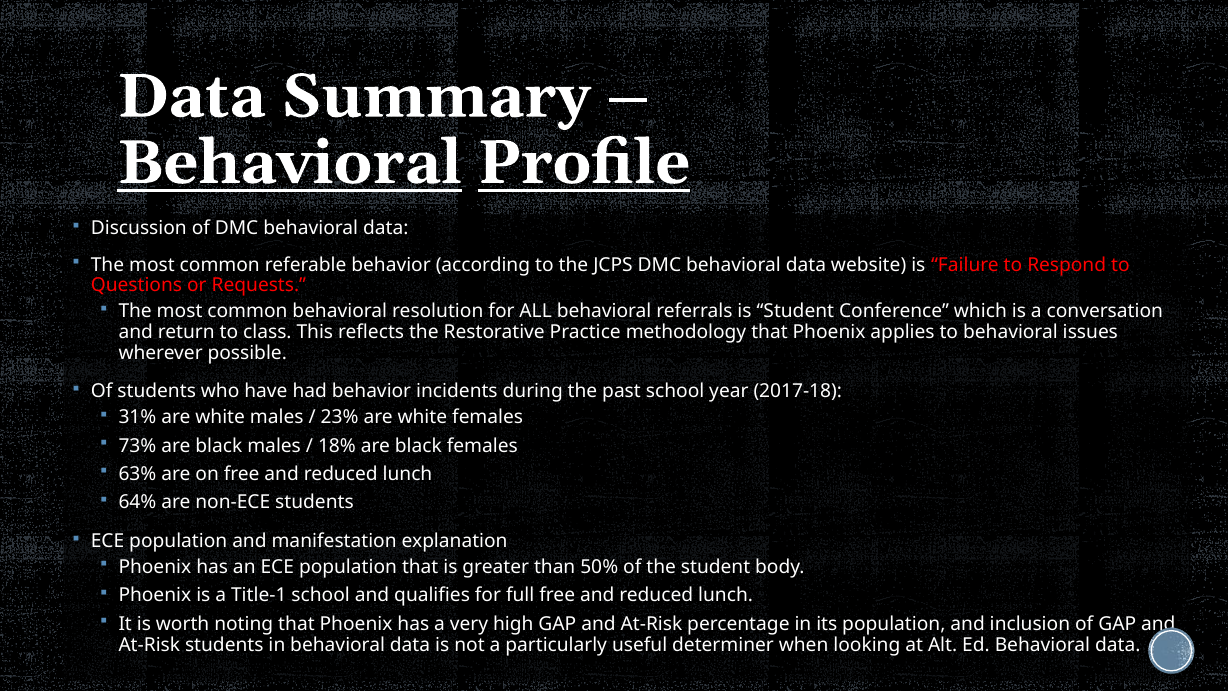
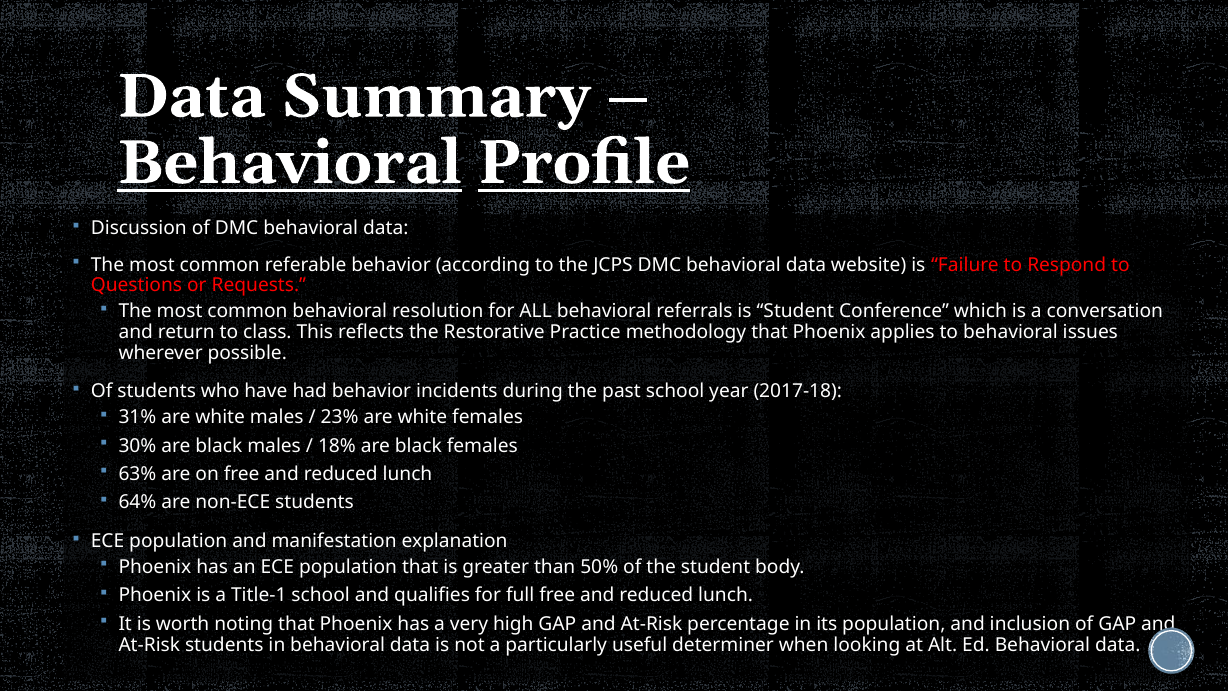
73%: 73% -> 30%
